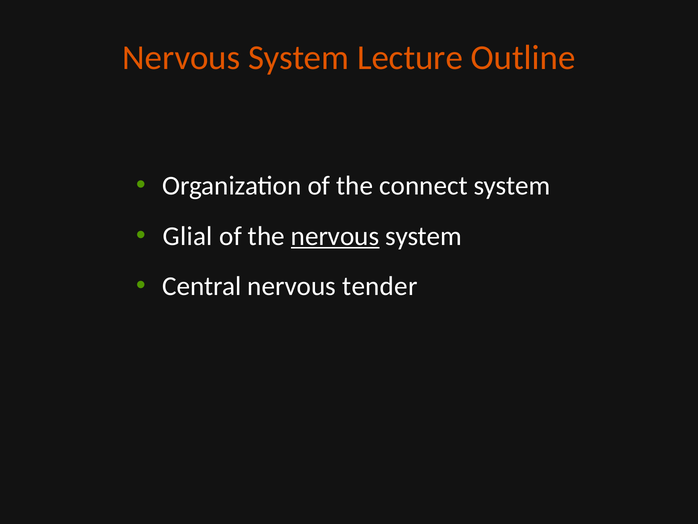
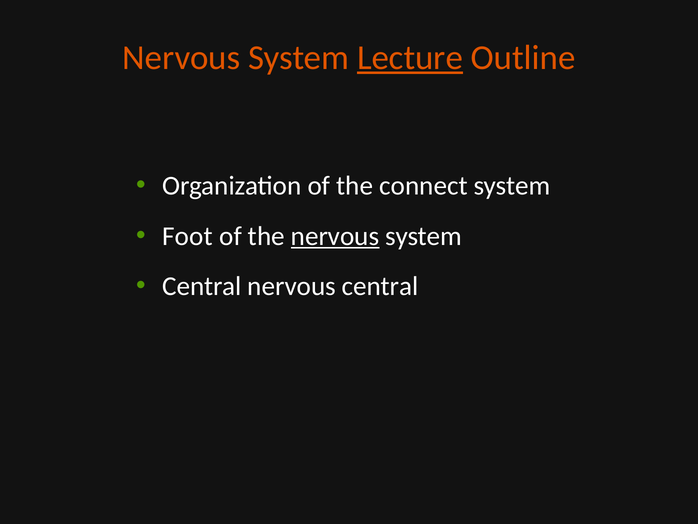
Lecture underline: none -> present
Glial: Glial -> Foot
nervous tender: tender -> central
